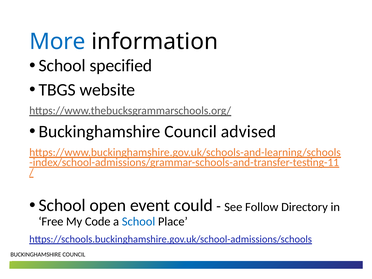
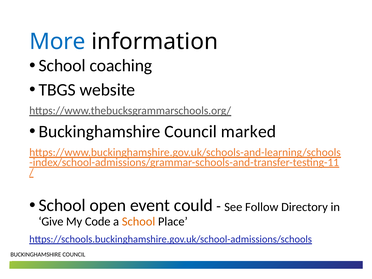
specified: specified -> coaching
advised: advised -> marked
Free: Free -> Give
School at (139, 222) colour: blue -> orange
